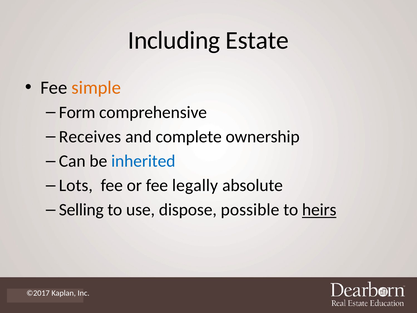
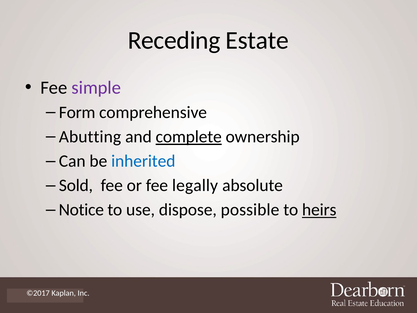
Including: Including -> Receding
simple colour: orange -> purple
Receives: Receives -> Abutting
complete underline: none -> present
Lots: Lots -> Sold
Selling: Selling -> Notice
